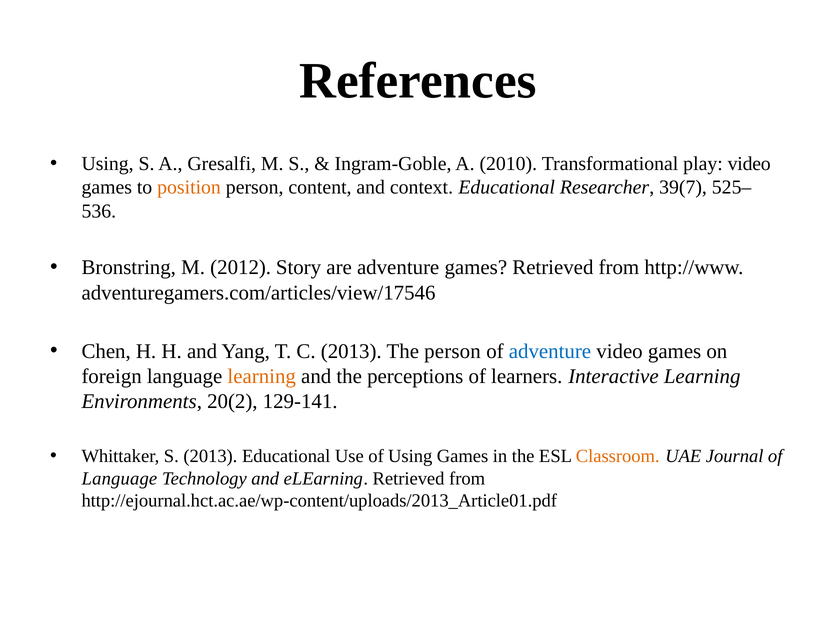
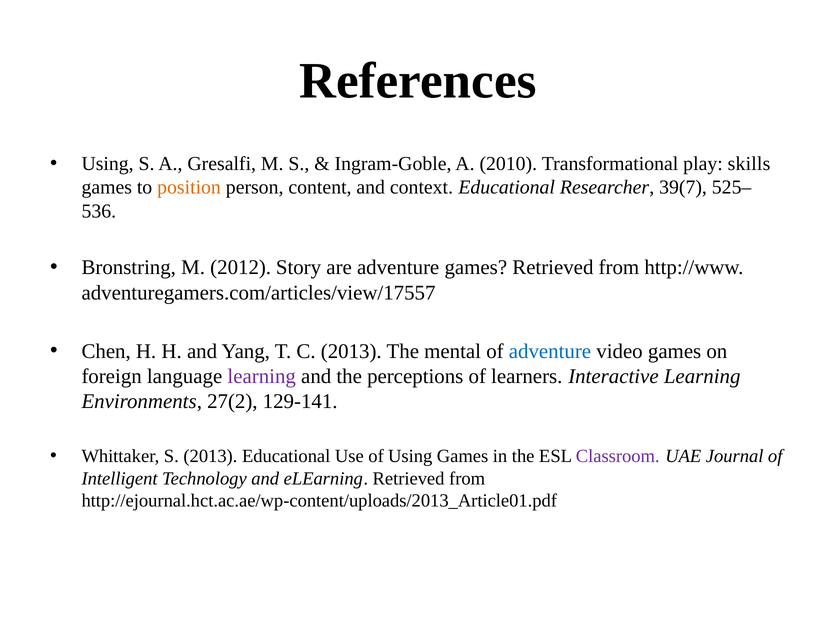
play video: video -> skills
adventuregamers.com/articles/view/17546: adventuregamers.com/articles/view/17546 -> adventuregamers.com/articles/view/17557
The person: person -> mental
learning at (262, 376) colour: orange -> purple
20(2: 20(2 -> 27(2
Classroom colour: orange -> purple
Language at (119, 478): Language -> Intelligent
